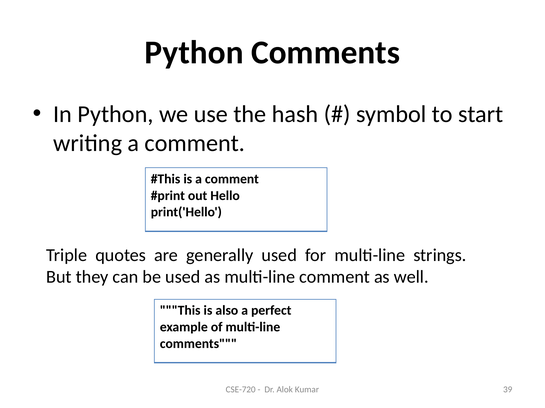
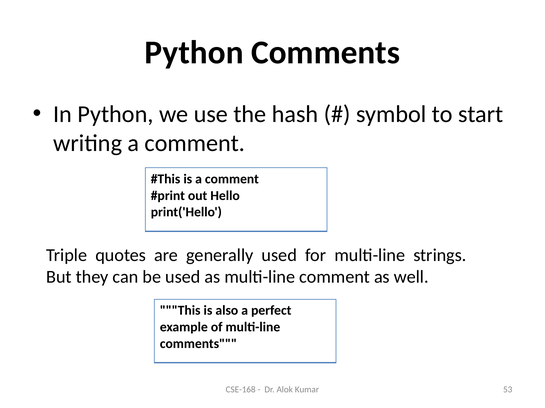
CSE-720: CSE-720 -> CSE-168
39: 39 -> 53
